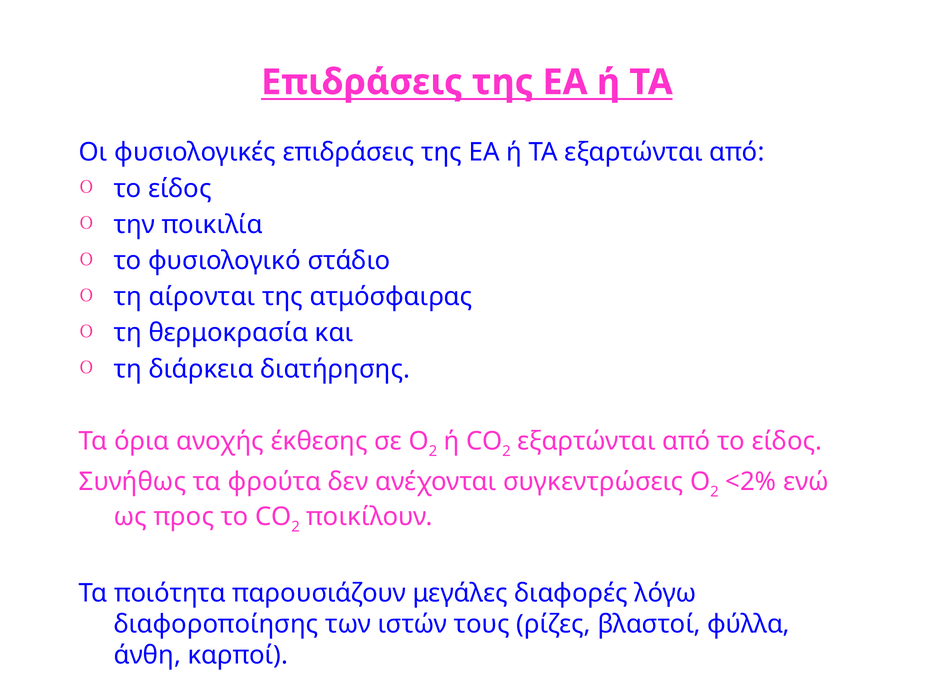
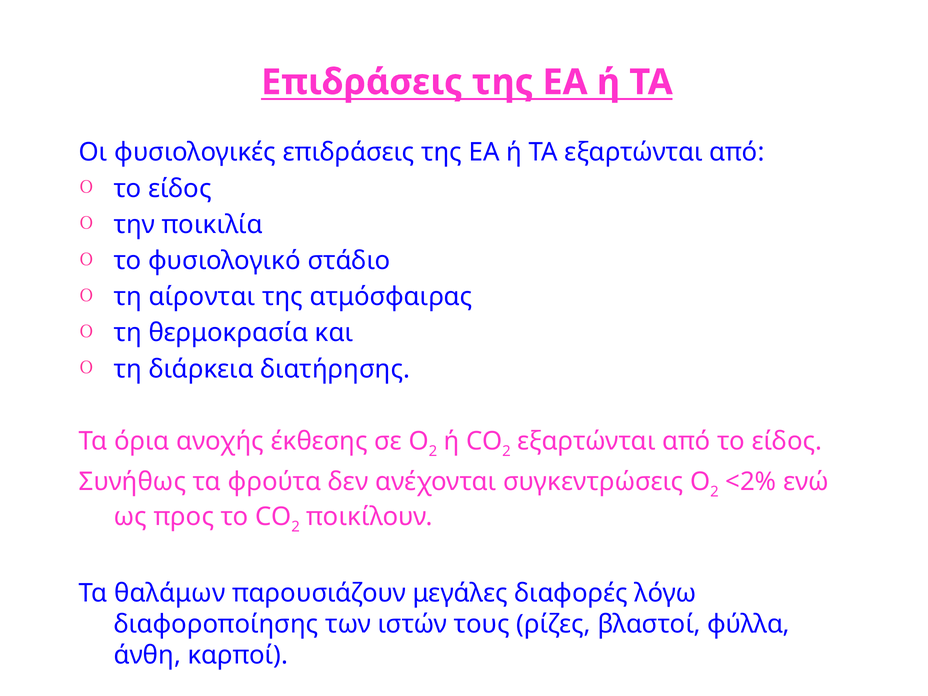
ποιότητα: ποιότητα -> θαλάμων
